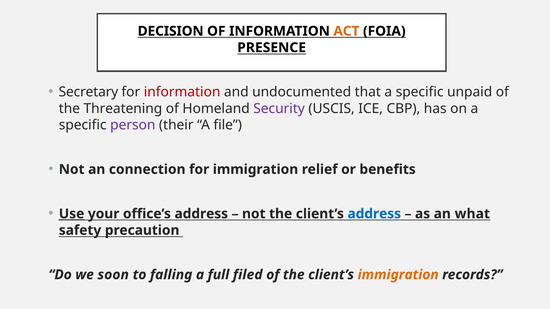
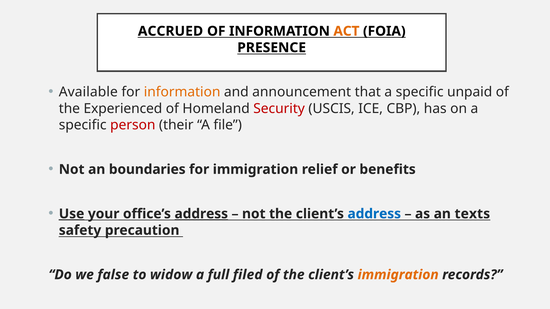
DECISION: DECISION -> ACCRUED
Secretary: Secretary -> Available
information at (182, 92) colour: red -> orange
undocumented: undocumented -> announcement
Threatening: Threatening -> Experienced
Security colour: purple -> red
person colour: purple -> red
connection: connection -> boundaries
address at (201, 214) underline: none -> present
what: what -> texts
soon: soon -> false
falling: falling -> widow
